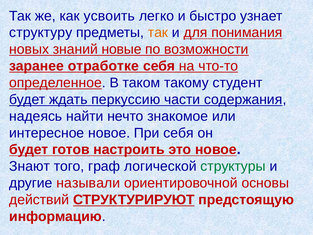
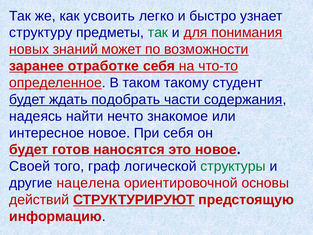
так at (158, 33) colour: orange -> green
новые: новые -> может
перкуссию: перкуссию -> подобрать
настроить: настроить -> наносятся
Знают: Знают -> Своей
называли: называли -> нацелена
